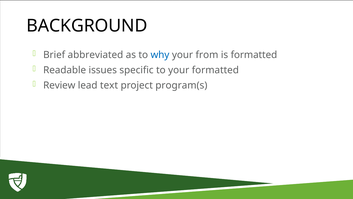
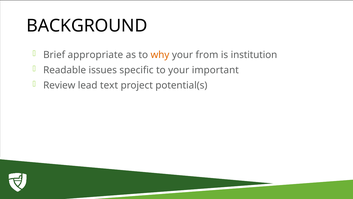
abbreviated: abbreviated -> appropriate
why colour: blue -> orange
is formatted: formatted -> institution
your formatted: formatted -> important
program(s: program(s -> potential(s
